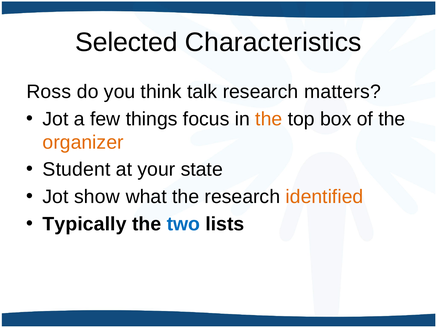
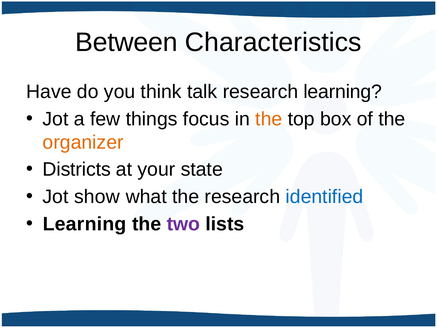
Selected: Selected -> Between
Ross: Ross -> Have
research matters: matters -> learning
Student: Student -> Districts
identified colour: orange -> blue
Typically at (85, 224): Typically -> Learning
two colour: blue -> purple
